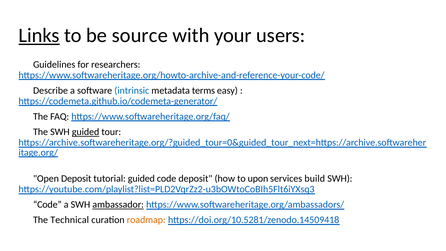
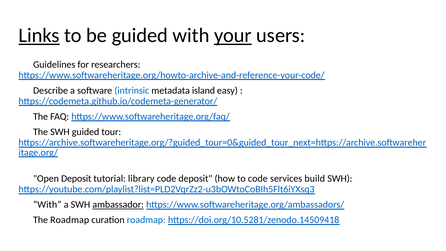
be source: source -> guided
your underline: none -> present
terms: terms -> island
guided at (86, 132) underline: present -> none
tutorial guided: guided -> library
to upon: upon -> code
Code at (49, 205): Code -> With
Technical at (70, 220): Technical -> Roadmap
roadmap at (146, 220) colour: orange -> blue
